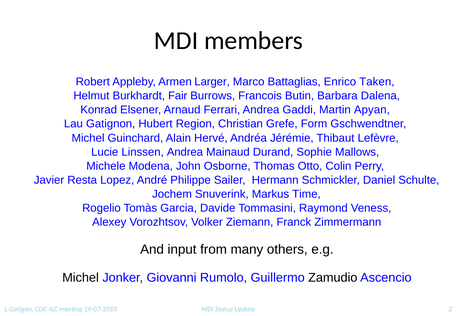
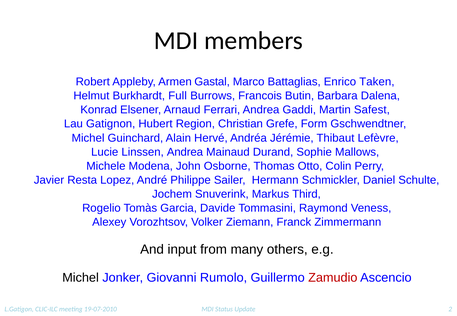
Larger: Larger -> Gastal
Fair: Fair -> Full
Apyan: Apyan -> Safest
Time: Time -> Third
Zamudio colour: black -> red
